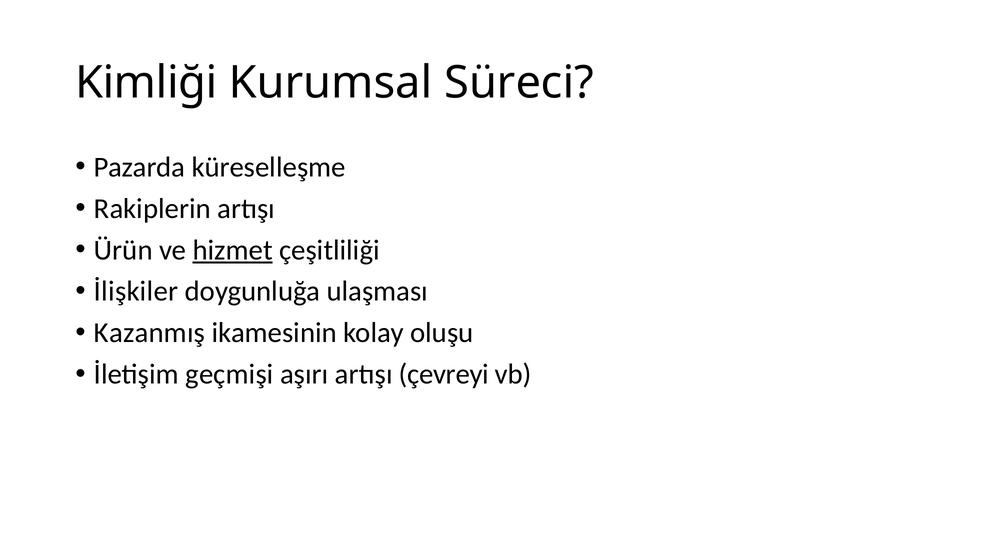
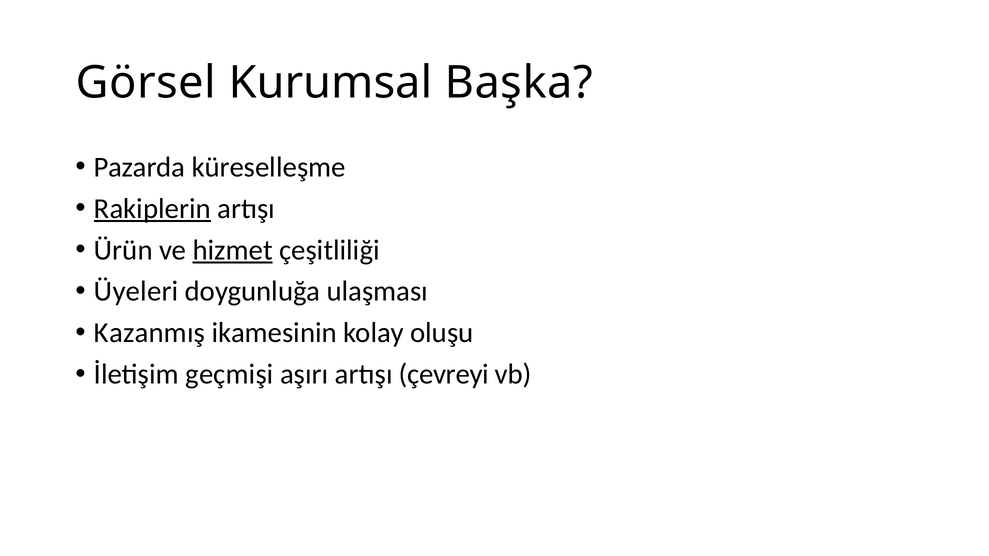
Kimliği: Kimliği -> Görsel
Süreci: Süreci -> Başka
Rakiplerin underline: none -> present
İlişkiler: İlişkiler -> Üyeleri
